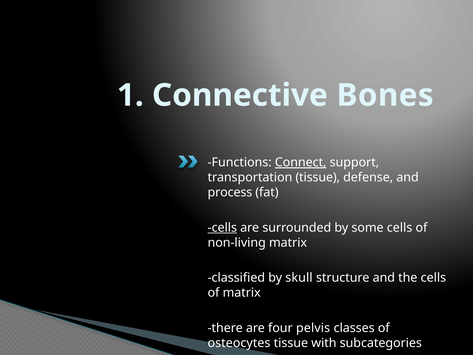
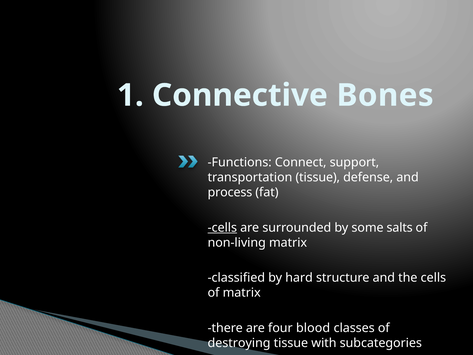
Connect underline: present -> none
some cells: cells -> salts
skull: skull -> hard
pelvis: pelvis -> blood
osteocytes: osteocytes -> destroying
